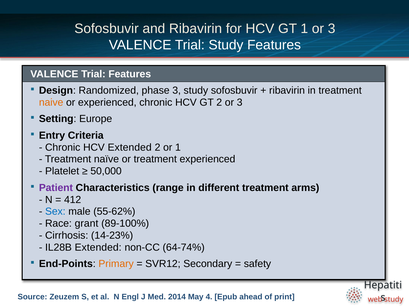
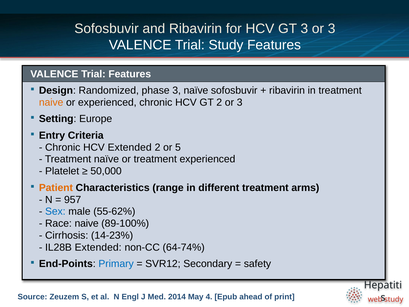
GT 1: 1 -> 3
3 study: study -> naïve
or 1: 1 -> 5
Patient colour: purple -> orange
412: 412 -> 957
Race grant: grant -> naive
Primary colour: orange -> blue
